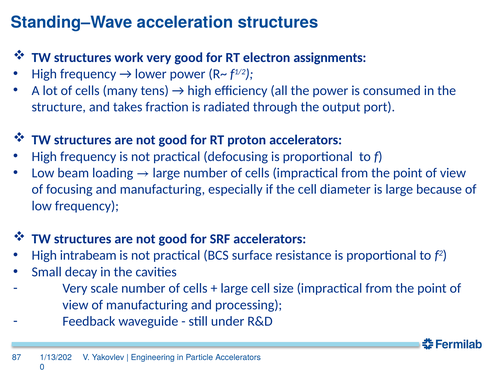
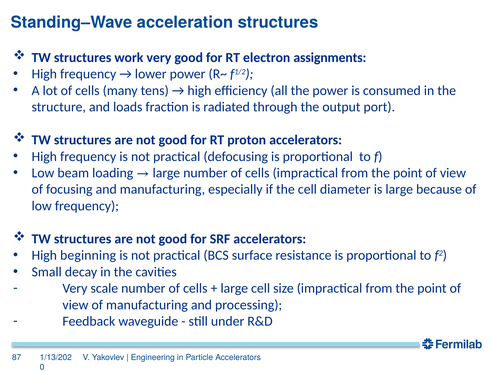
takes: takes -> loads
intrabeam: intrabeam -> beginning
